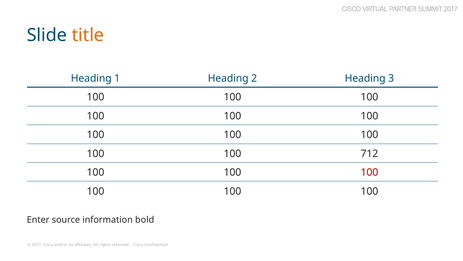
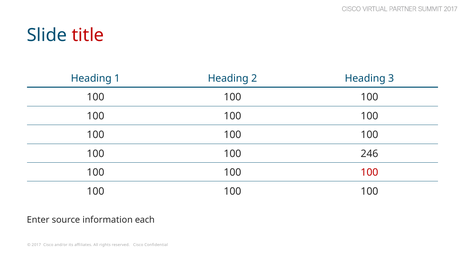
title colour: orange -> red
712: 712 -> 246
bold: bold -> each
